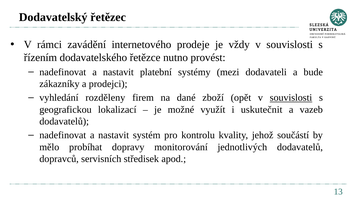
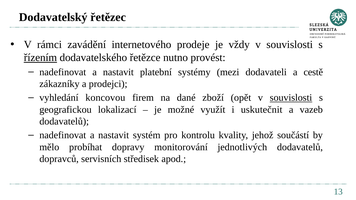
řízením underline: none -> present
bude: bude -> cestě
rozděleny: rozděleny -> koncovou
